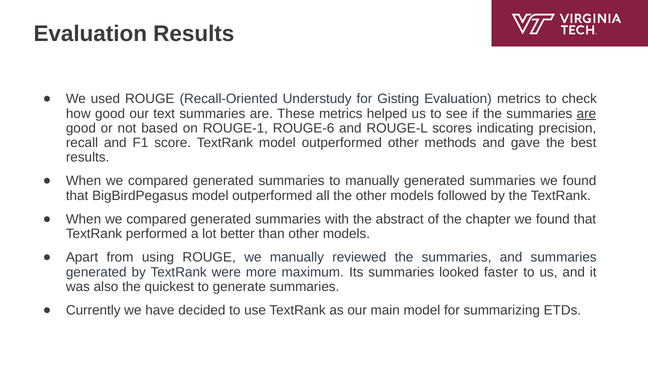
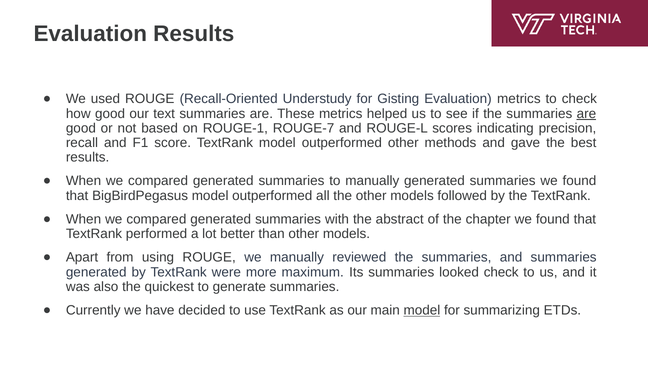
ROUGE-6: ROUGE-6 -> ROUGE-7
looked faster: faster -> check
model at (422, 310) underline: none -> present
